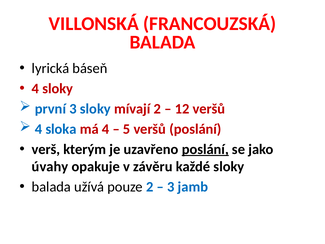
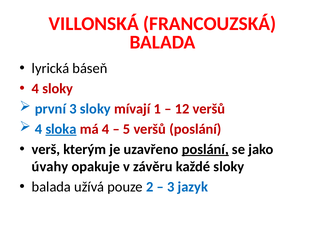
mívají 2: 2 -> 1
sloka underline: none -> present
jamb: jamb -> jazyk
